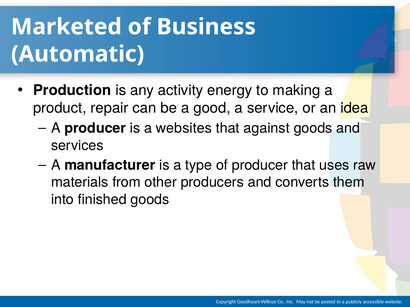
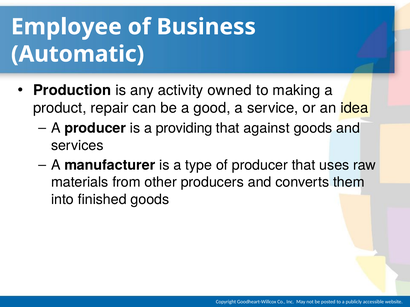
Marketed: Marketed -> Employee
energy: energy -> owned
websites: websites -> providing
